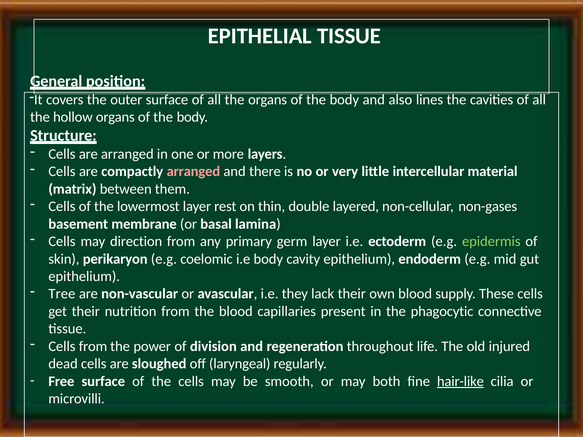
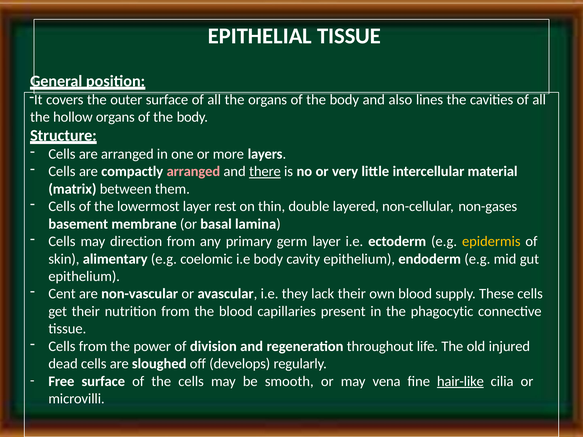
there underline: none -> present
epidermis colour: light green -> yellow
perikaryon: perikaryon -> alimentary
Tree: Tree -> Cent
laryngeal: laryngeal -> develops
both: both -> vena
